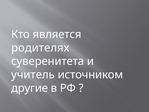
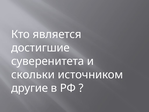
родителях: родителях -> достигшие
учитель: учитель -> скольки
